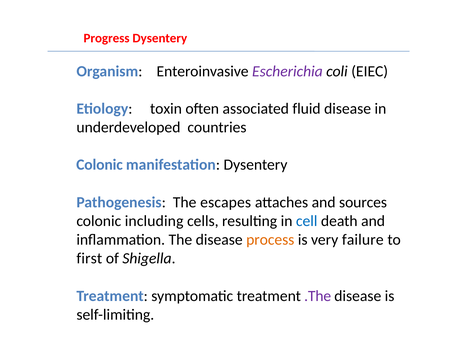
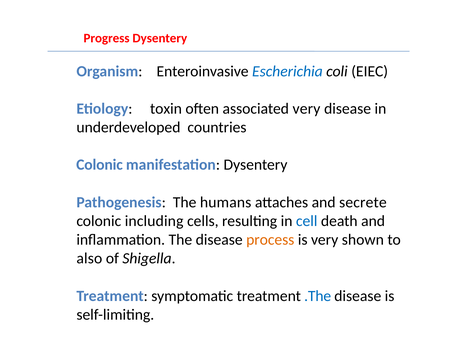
Escherichia colour: purple -> blue
associated fluid: fluid -> very
escapes: escapes -> humans
sources: sources -> secrete
failure: failure -> shown
first: first -> also
.The colour: purple -> blue
